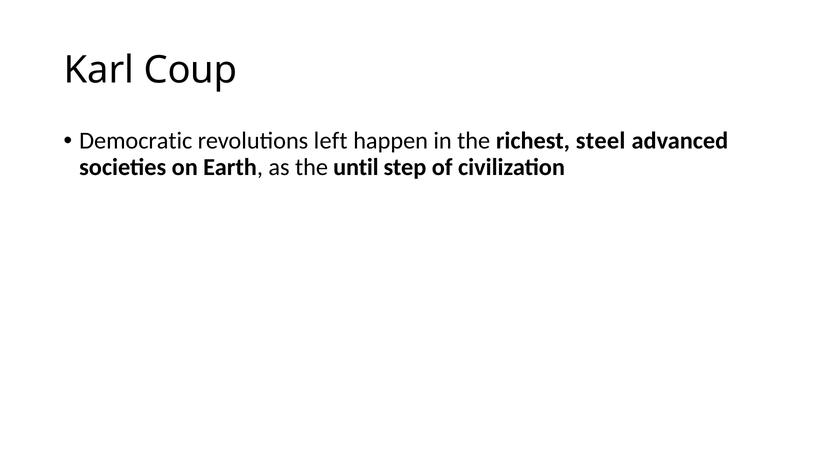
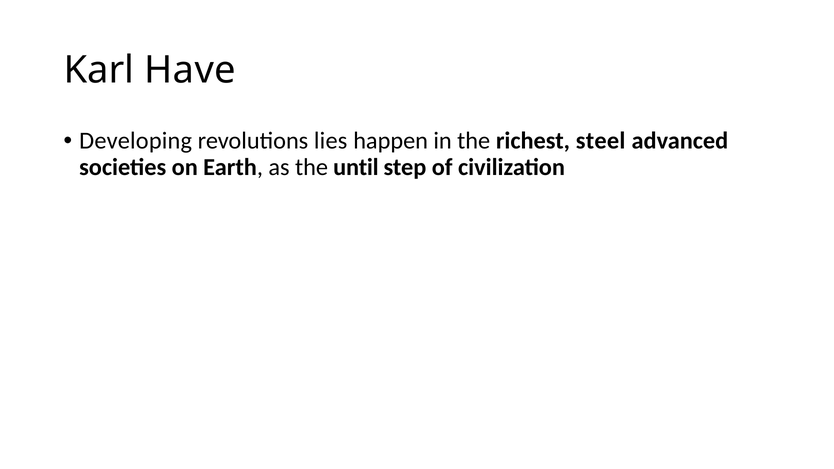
Coup: Coup -> Have
Democratic: Democratic -> Developing
left: left -> lies
